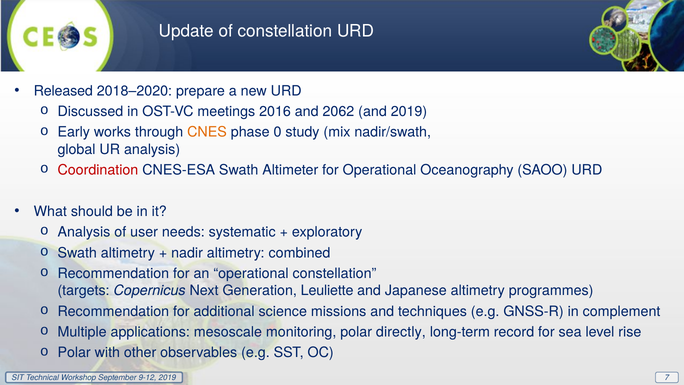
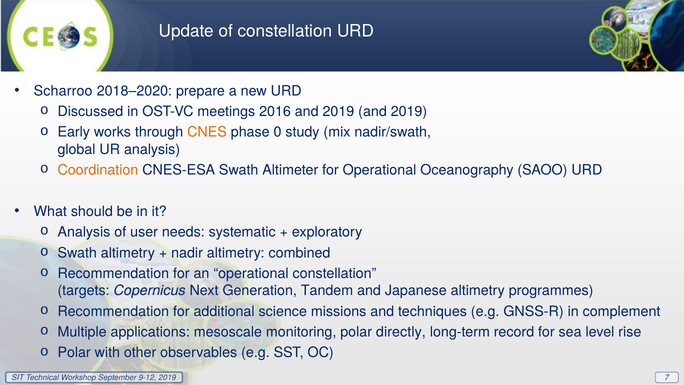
Released: Released -> Scharroo
2016 and 2062: 2062 -> 2019
Coordination colour: red -> orange
Leuliette: Leuliette -> Tandem
